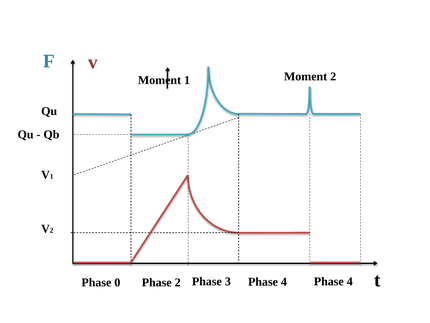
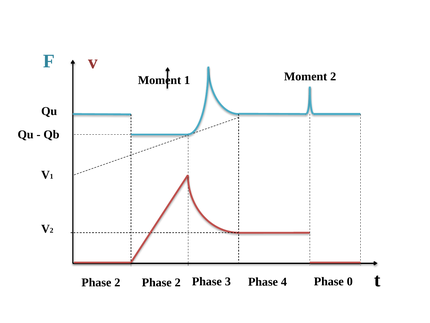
4 at (350, 281): 4 -> 0
0 at (117, 282): 0 -> 2
